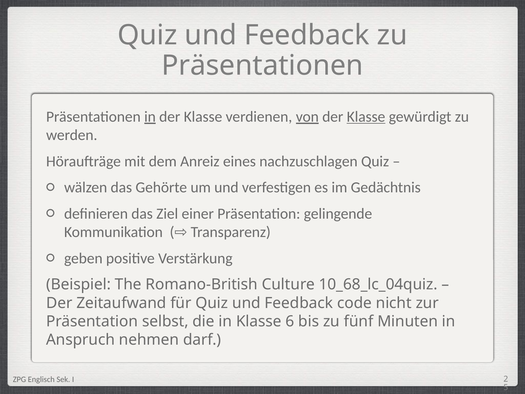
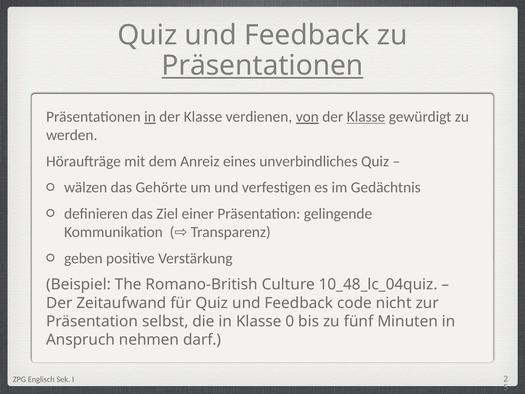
Präsentationen at (262, 66) underline: none -> present
nachzuschlagen: nachzuschlagen -> unverbindliches
10_68_lc_04quiz: 10_68_lc_04quiz -> 10_48_lc_04quiz
6: 6 -> 0
